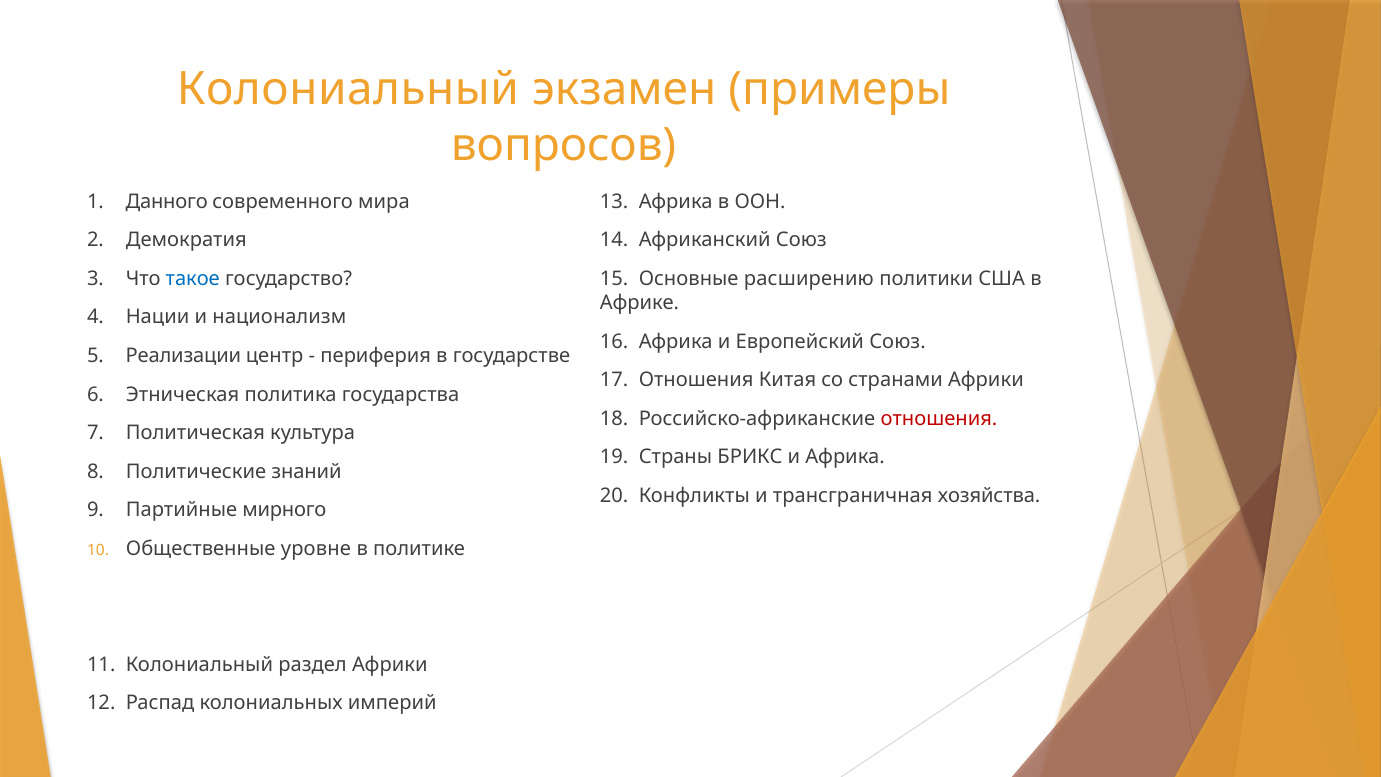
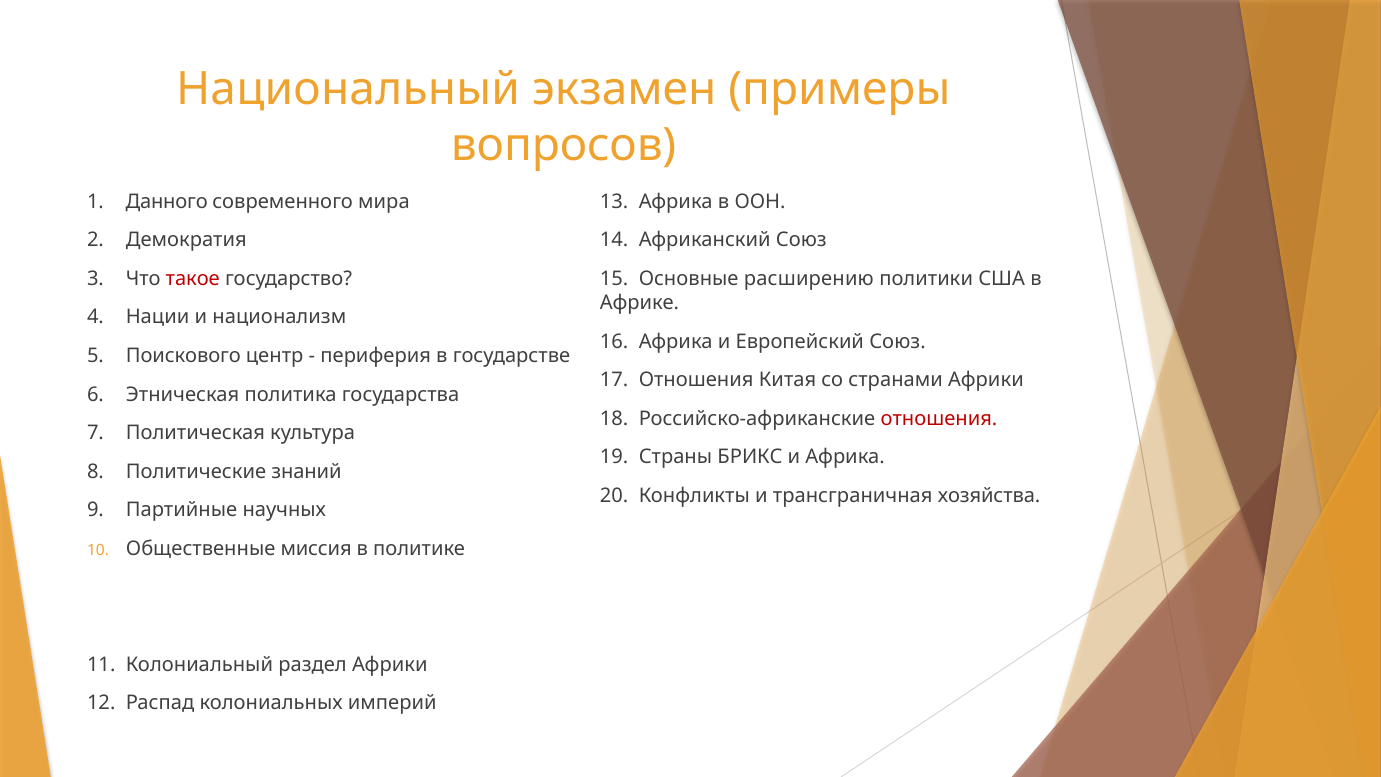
Колониальный at (348, 90): Колониальный -> Национальный
такое colour: blue -> red
Реализации: Реализации -> Поискового
мирного: мирного -> научных
уровне: уровне -> миссия
